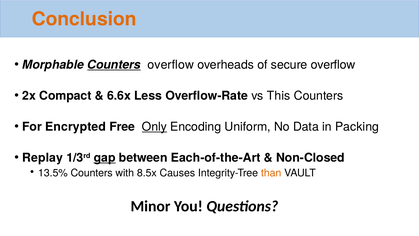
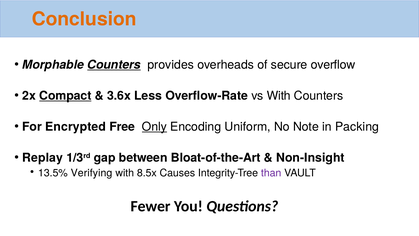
overflow at (171, 65): overflow -> provides
Compact underline: none -> present
6.6x: 6.6x -> 3.6x
vs This: This -> With
Data: Data -> Note
gap underline: present -> none
Each-of-the-Art: Each-of-the-Art -> Bloat-of-the-Art
Non-Closed: Non-Closed -> Non-Insight
13.5% Counters: Counters -> Verifying
than colour: orange -> purple
Minor: Minor -> Fewer
